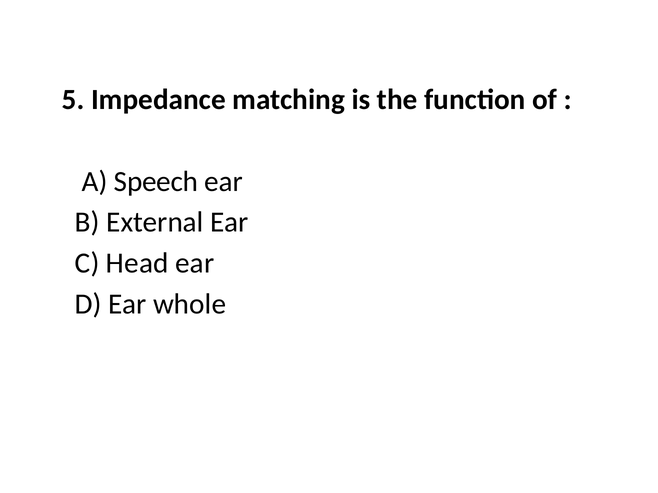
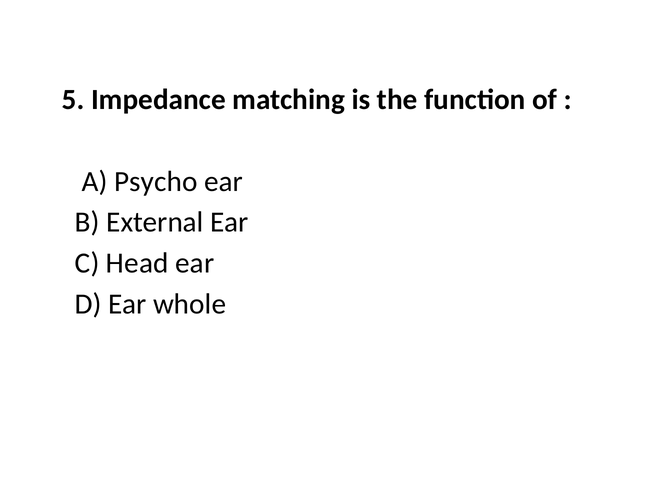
Speech: Speech -> Psycho
